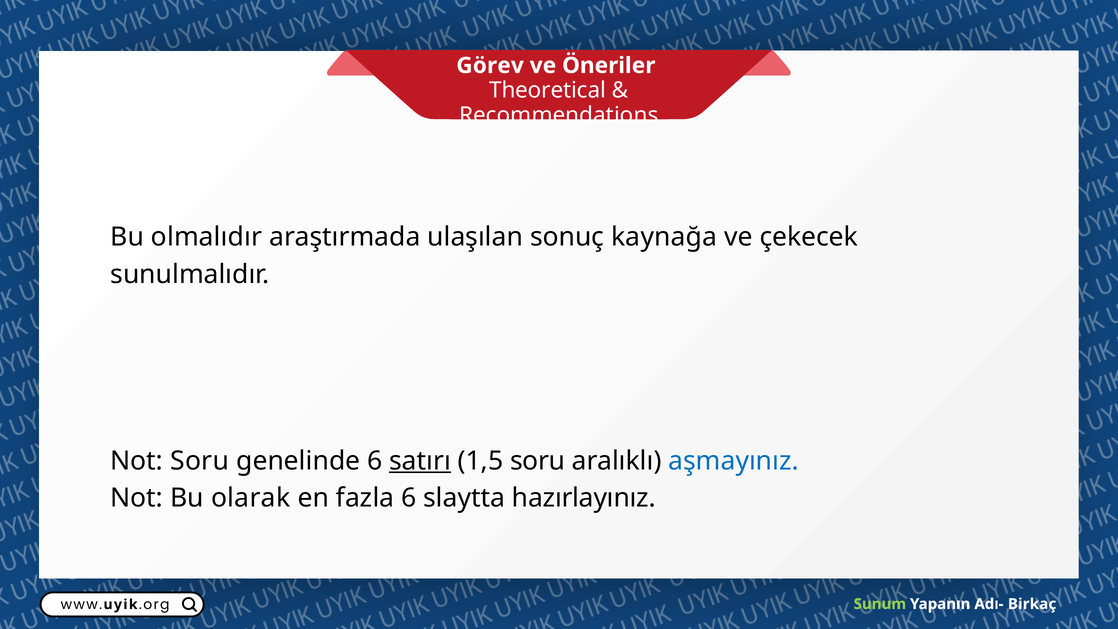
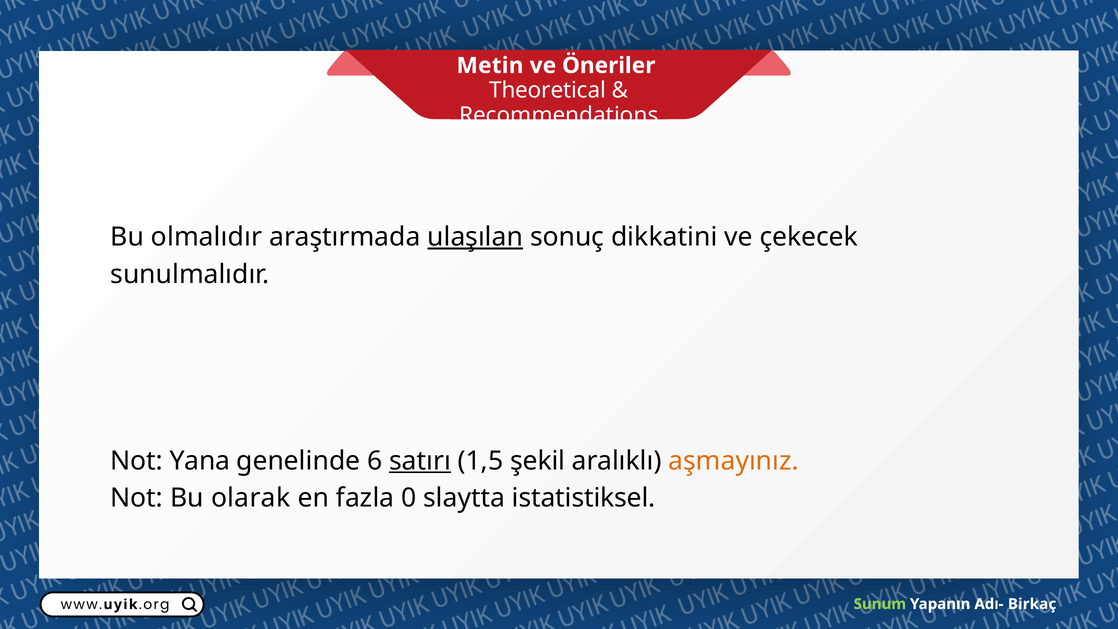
Görev: Görev -> Metin
ulaşılan underline: none -> present
kaynağa: kaynağa -> dikkatini
Not Soru: Soru -> Yana
1,5 soru: soru -> şekil
aşmayınız colour: blue -> orange
fazla 6: 6 -> 0
hazırlayınız: hazırlayınız -> istatistiksel
